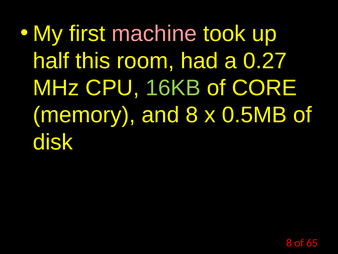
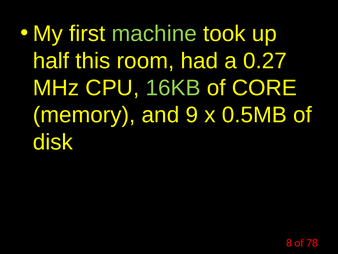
machine colour: pink -> light green
and 8: 8 -> 9
65: 65 -> 78
